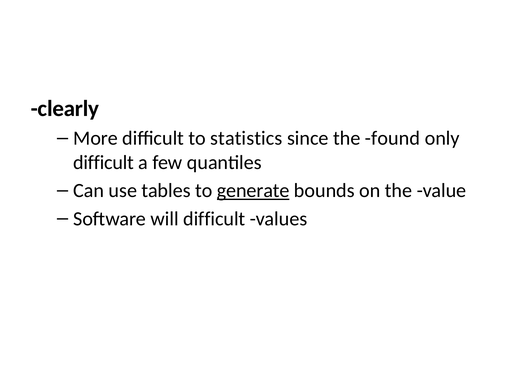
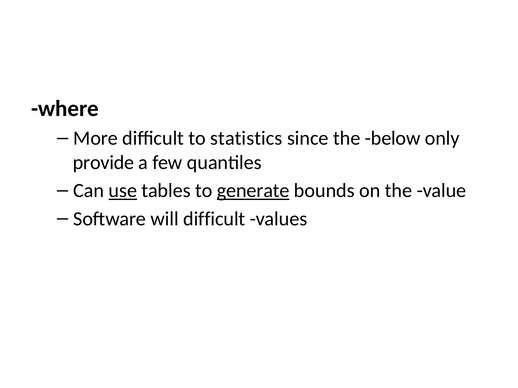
clearly: clearly -> where
found: found -> below
difficult at (104, 163): difficult -> provide
use underline: none -> present
